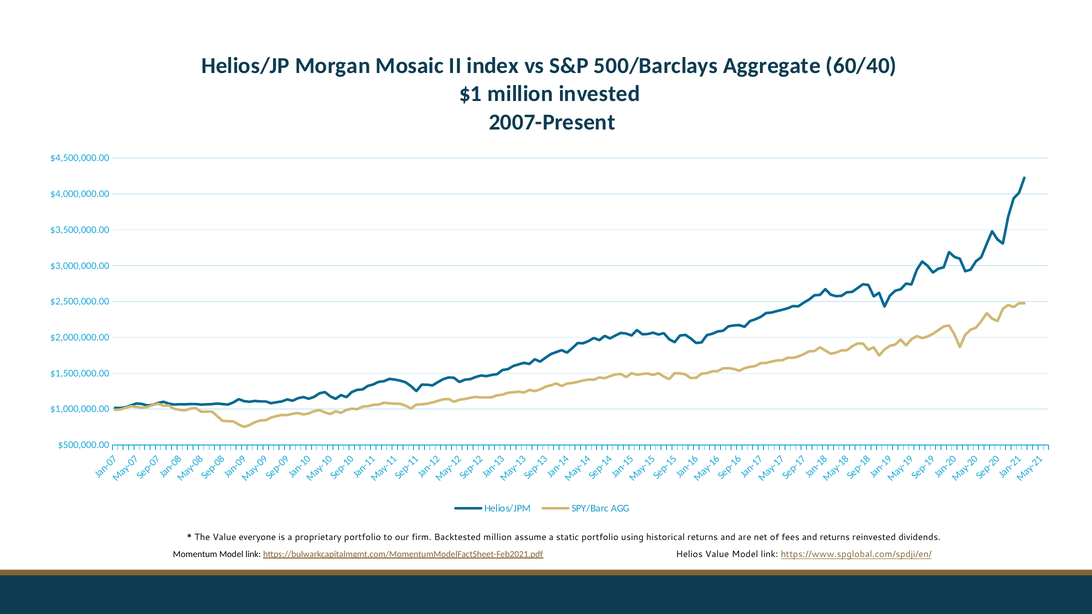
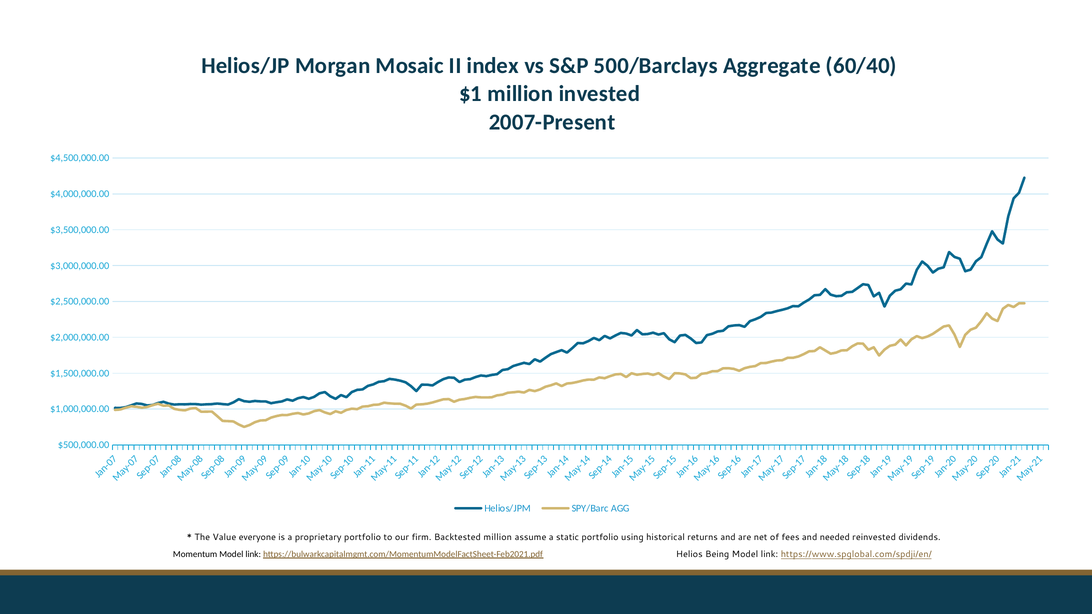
and returns: returns -> needed
Helios Value: Value -> Being
